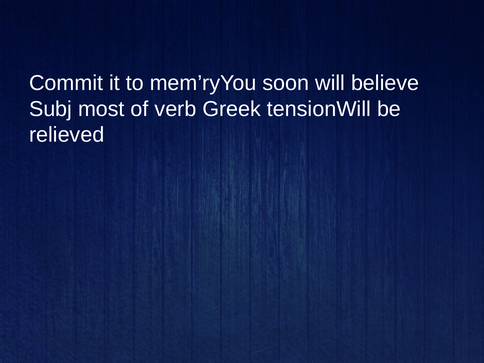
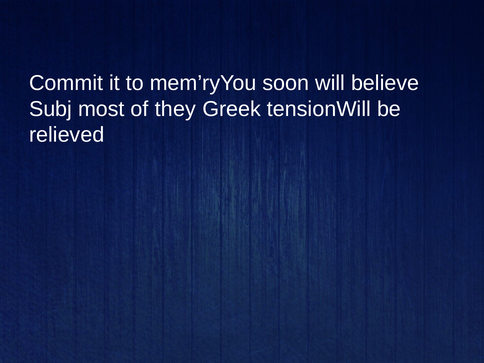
verb: verb -> they
